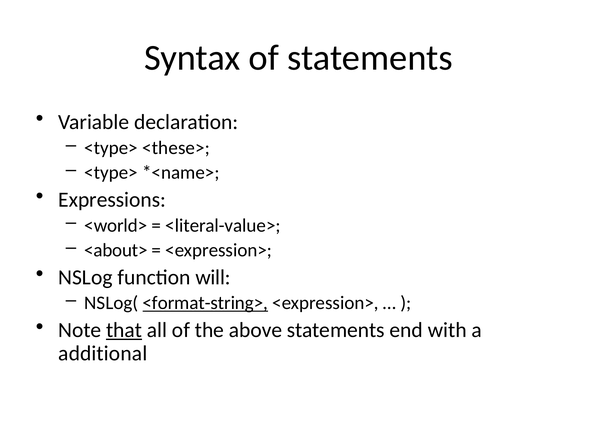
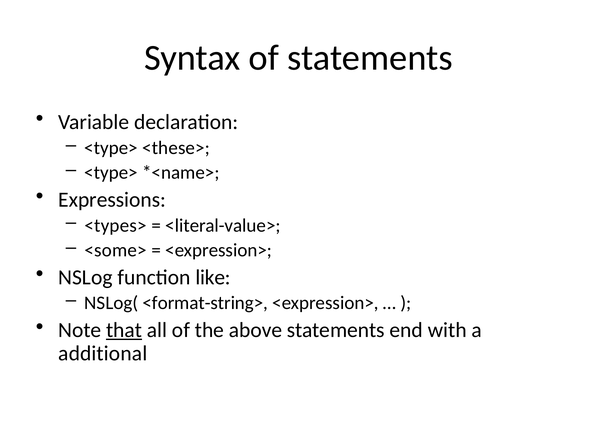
<world>: <world> -> <types>
<about>: <about> -> <some>
will: will -> like
<format-string> underline: present -> none
